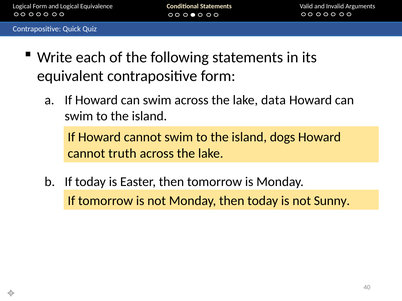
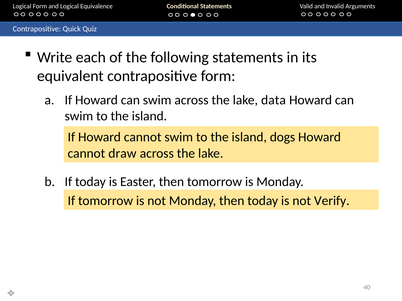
truth: truth -> draw
Sunny: Sunny -> Verify
